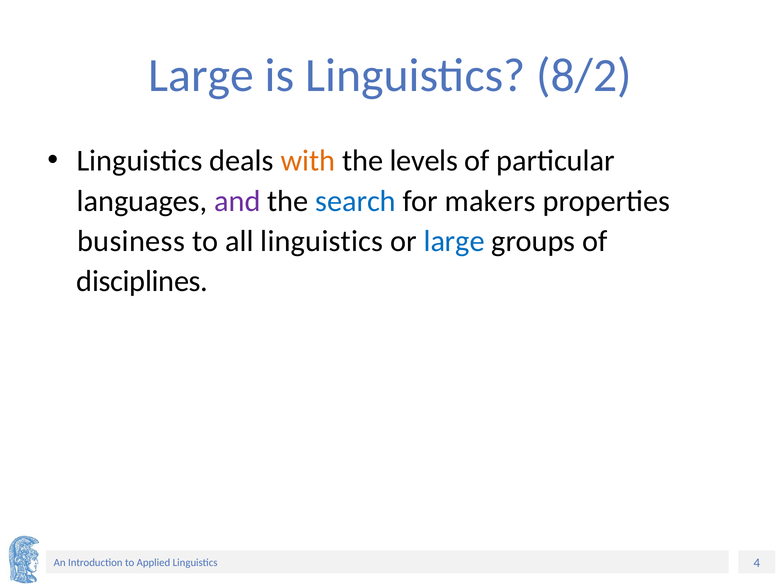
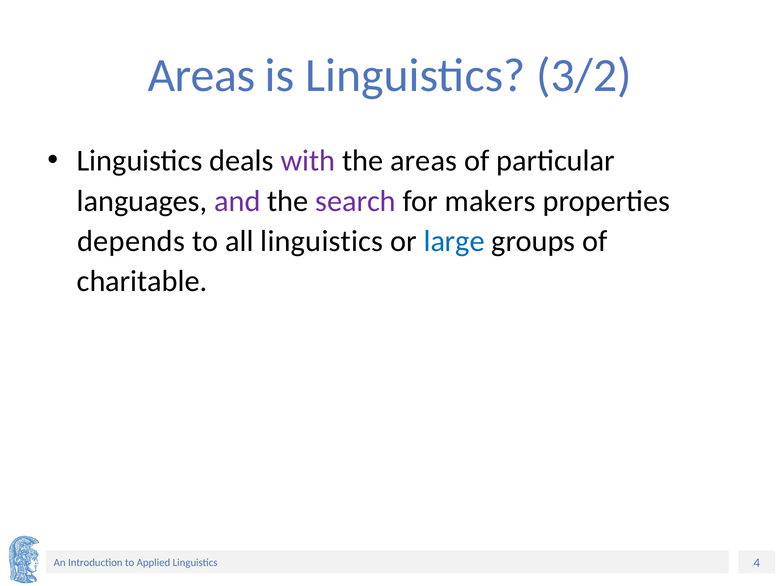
Large at (201, 76): Large -> Areas
8/2: 8/2 -> 3/2
with colour: orange -> purple
the levels: levels -> areas
search colour: blue -> purple
business: business -> depends
disciplines: disciplines -> charitable
